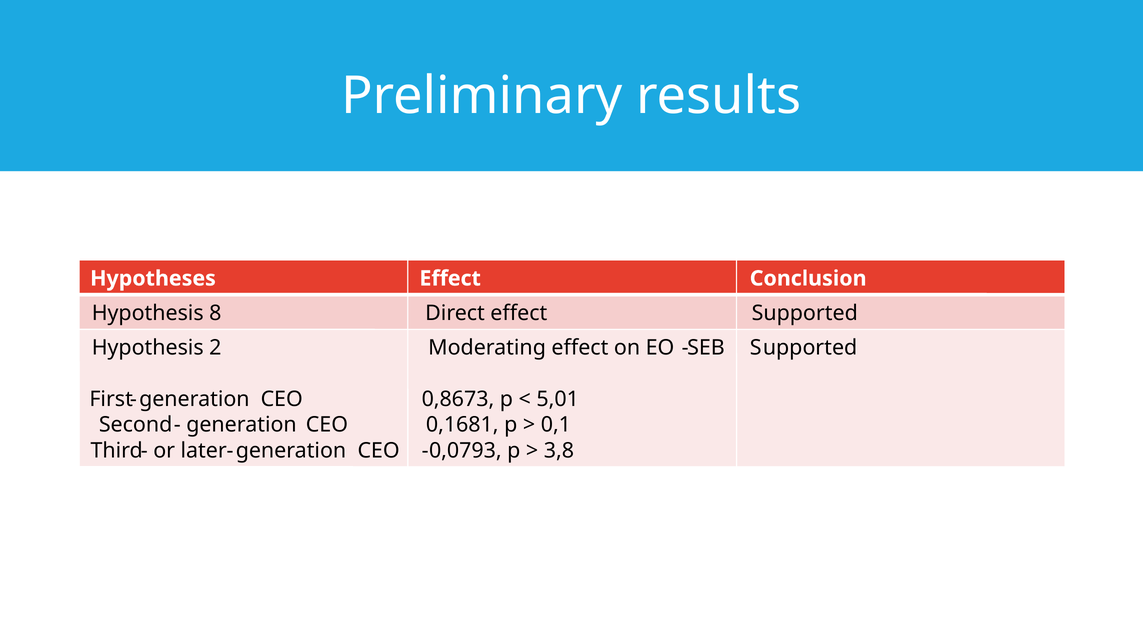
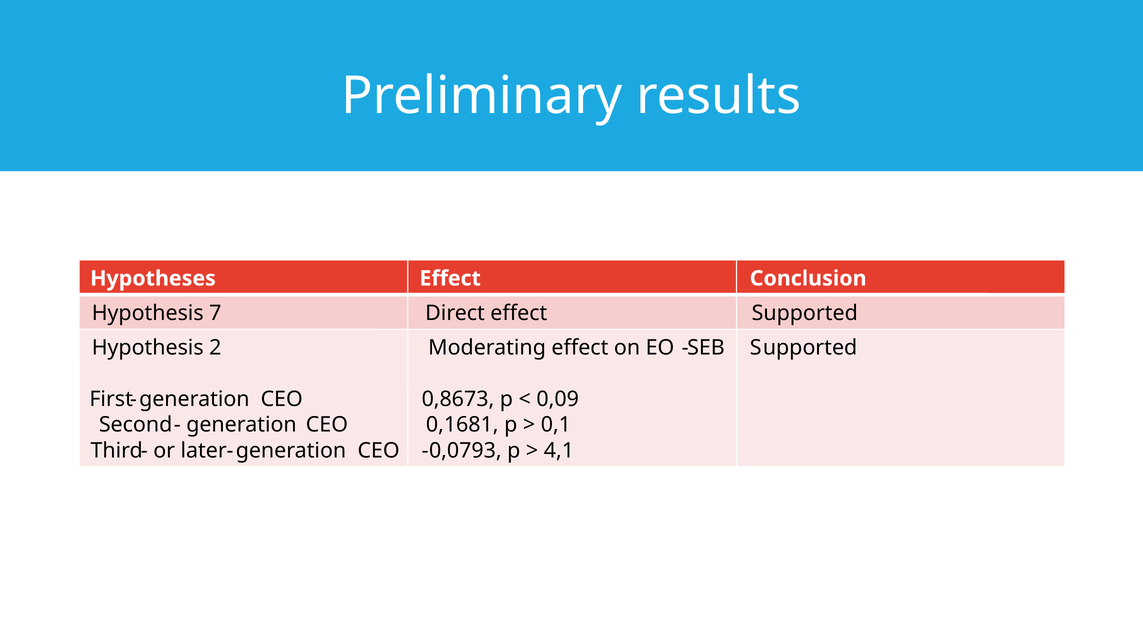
8: 8 -> 7
5,01: 5,01 -> 0,09
3,8: 3,8 -> 4,1
